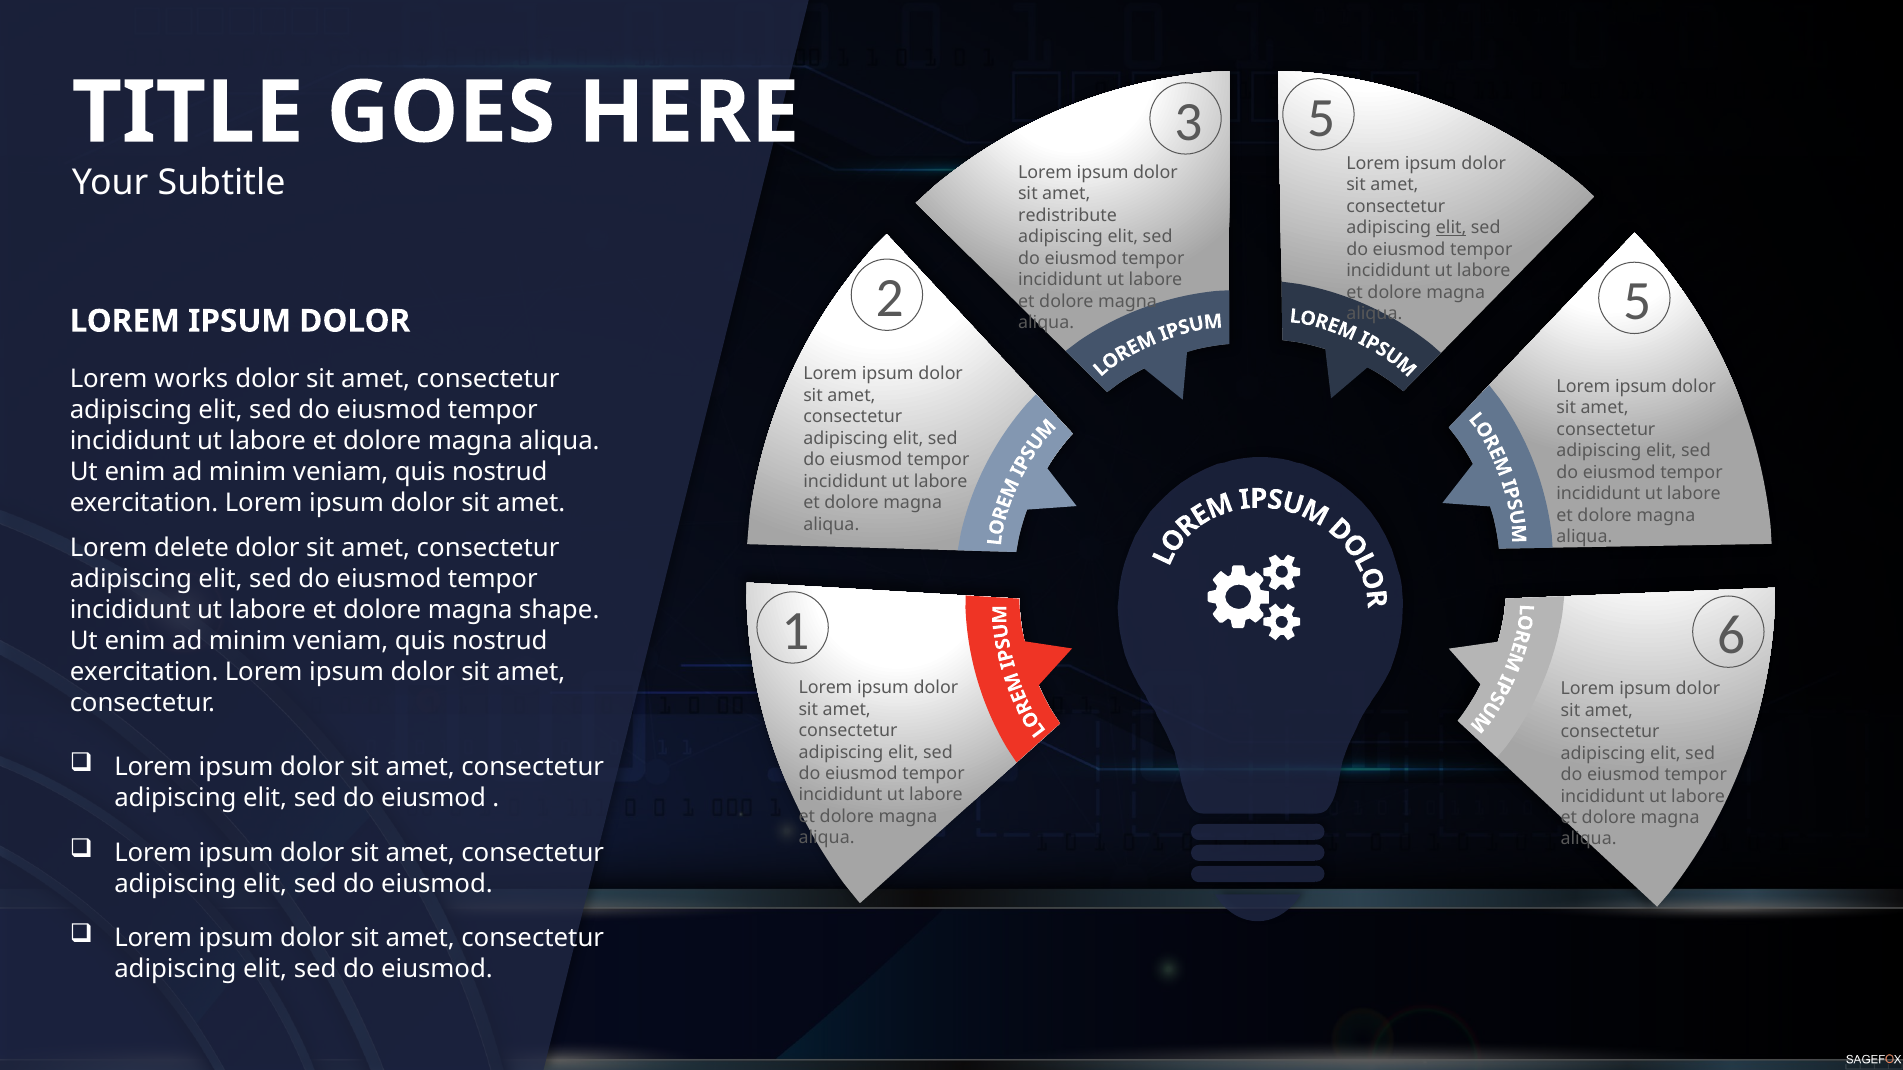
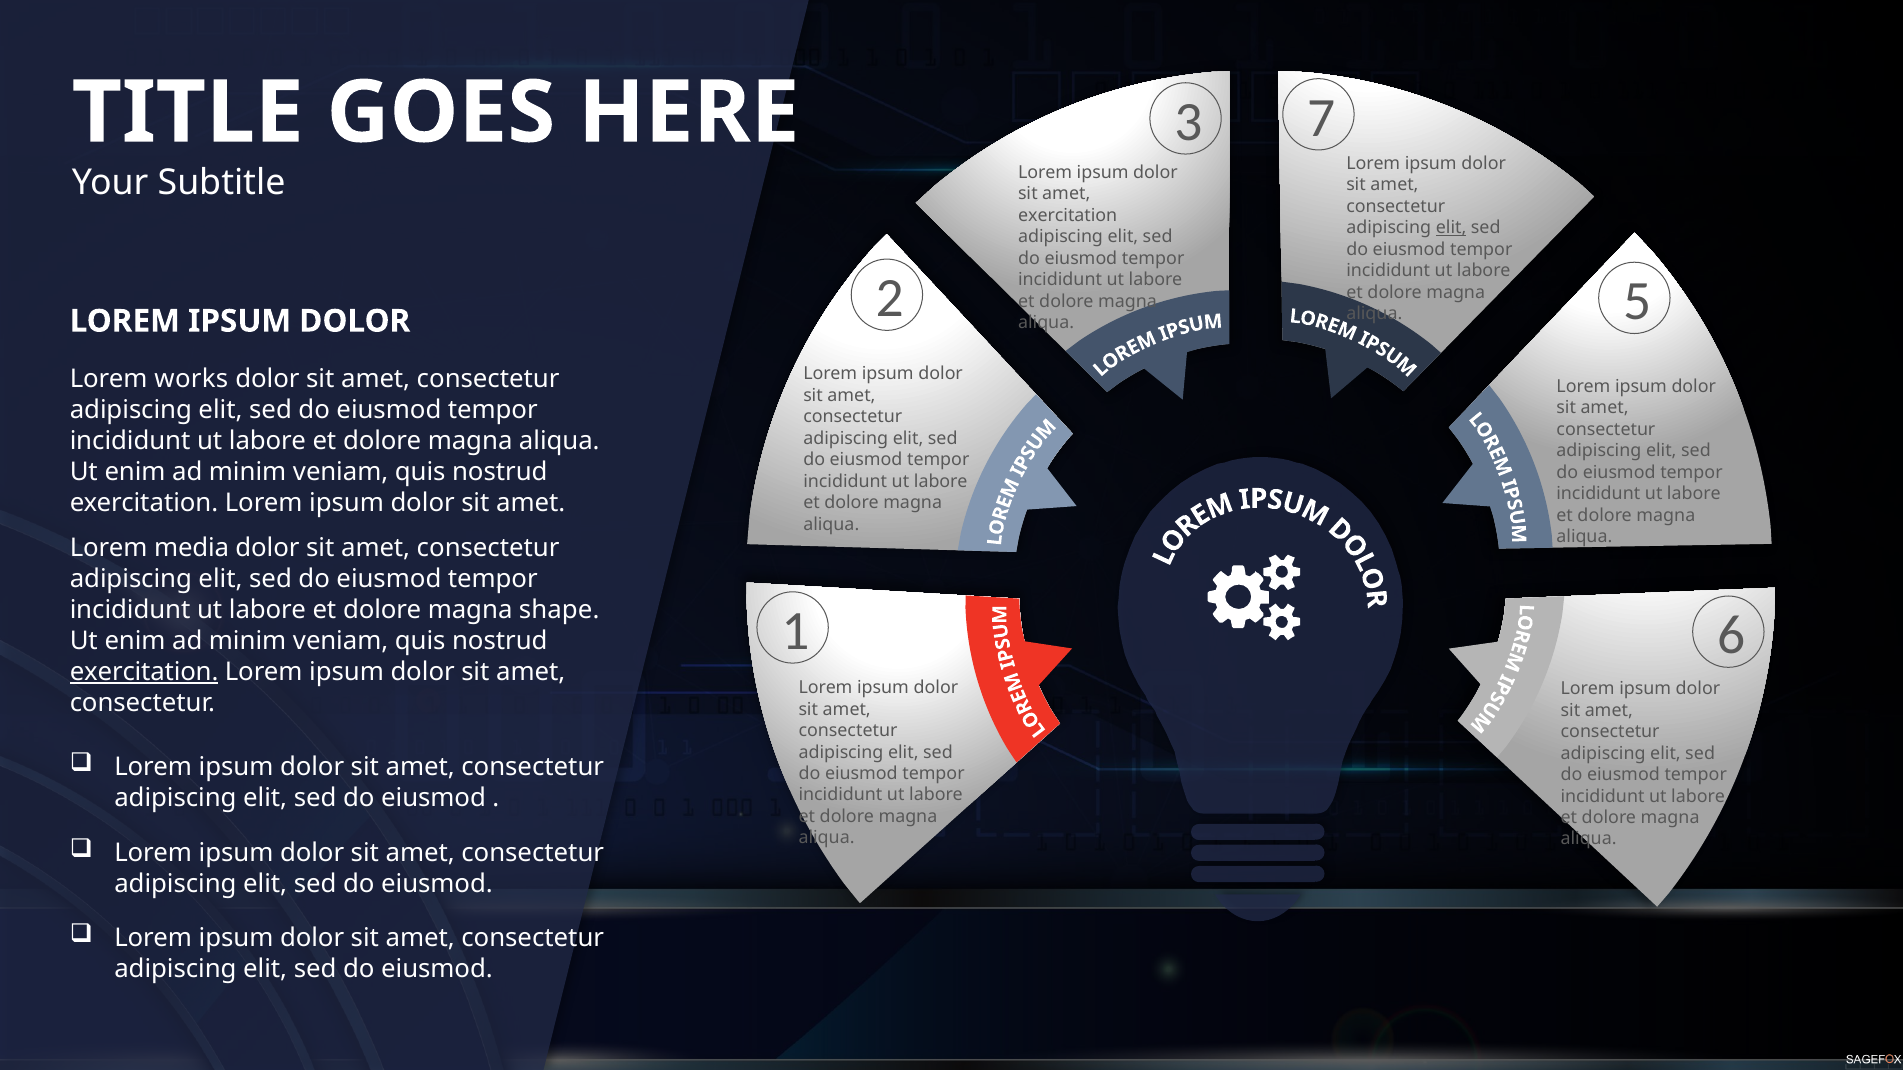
5 at (1321, 118): 5 -> 7
redistribute at (1068, 216): redistribute -> exercitation
delete: delete -> media
exercitation at (144, 672) underline: none -> present
